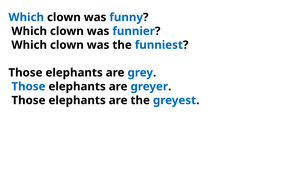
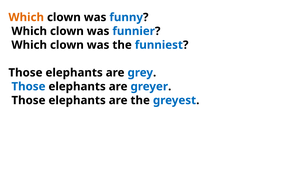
Which at (26, 17) colour: blue -> orange
